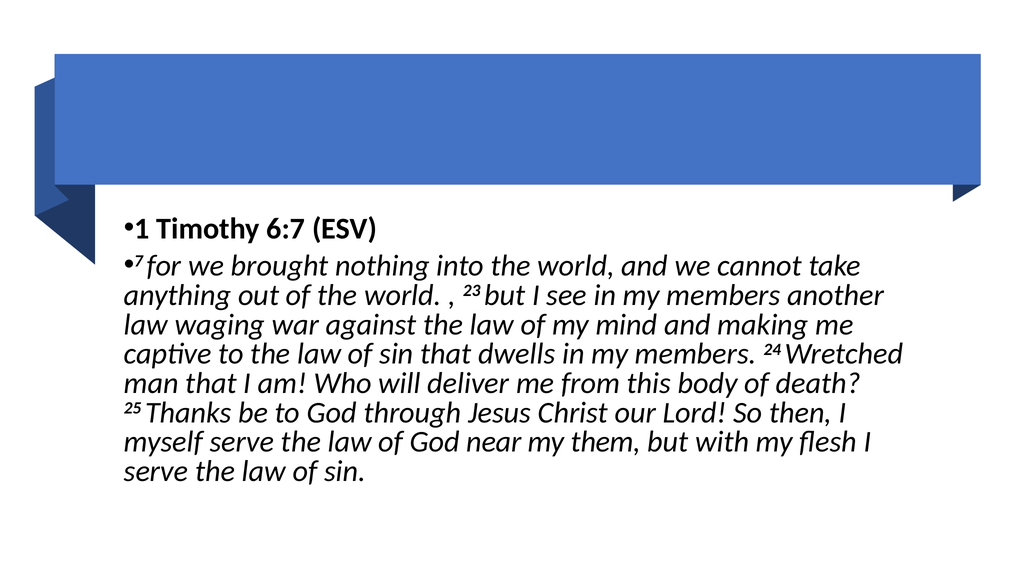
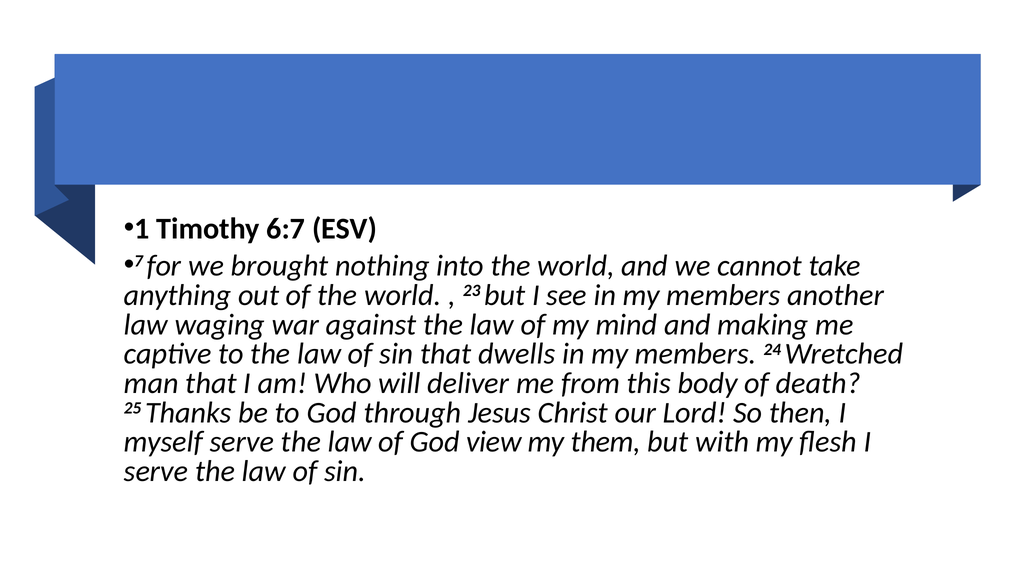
near: near -> view
